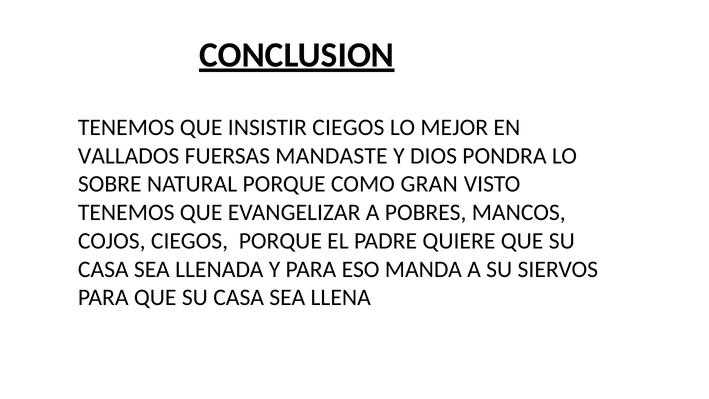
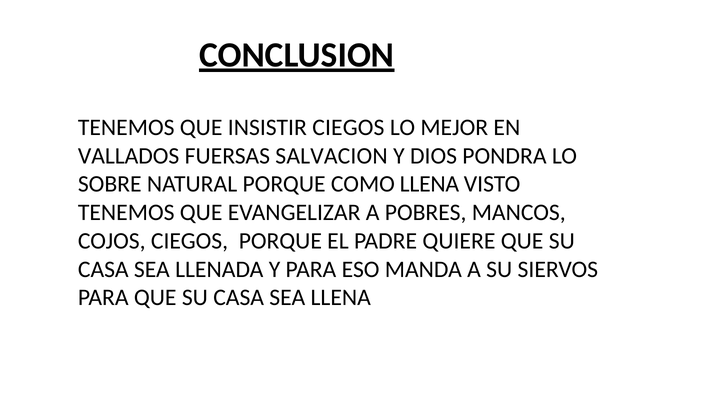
MANDASTE: MANDASTE -> SALVACION
COMO GRAN: GRAN -> LLENA
